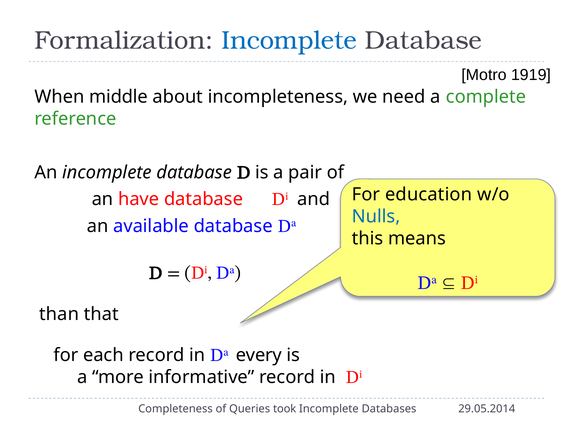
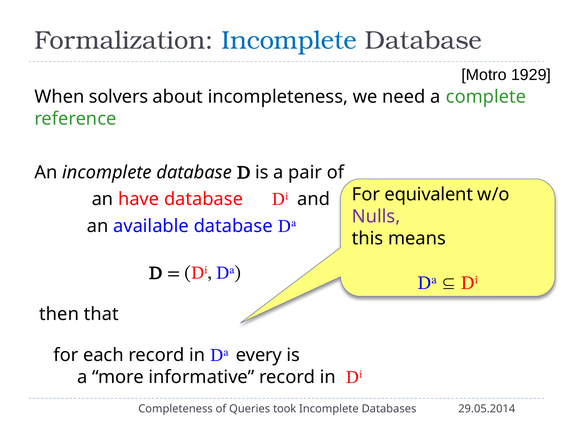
1919: 1919 -> 1929
middle: middle -> solvers
education: education -> equivalent
Nulls colour: blue -> purple
than: than -> then
